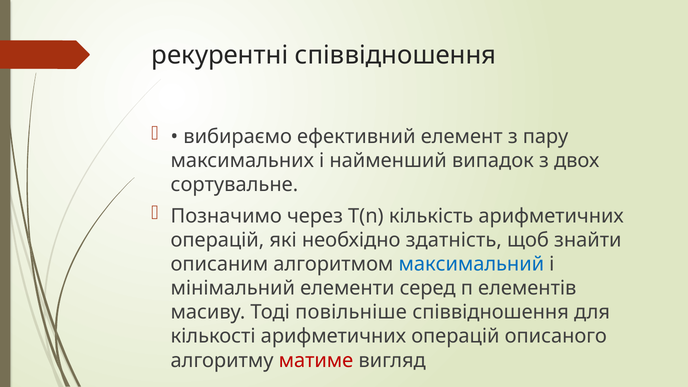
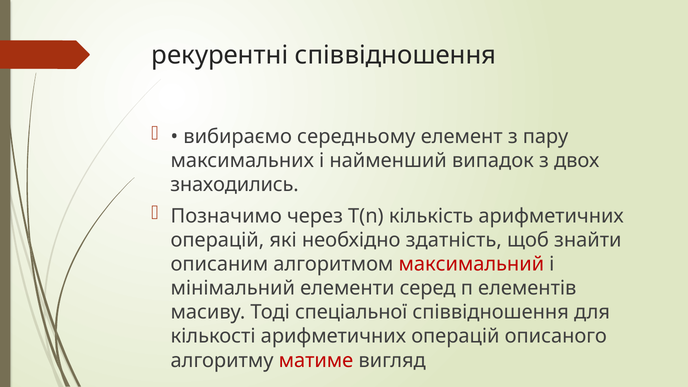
ефективний: ефективний -> середньому
сортувальне: сортувальне -> знаходились
максимальний colour: blue -> red
повільніше: повільніше -> спеціальної
